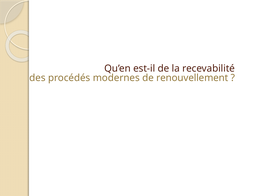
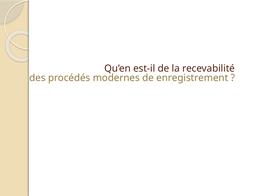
renouvellement: renouvellement -> enregistrement
